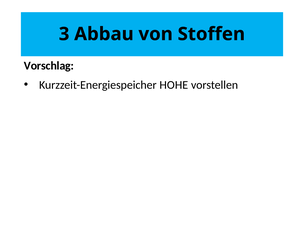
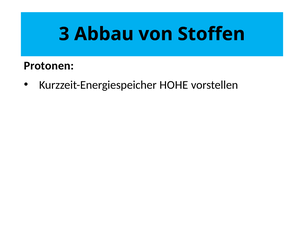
Vorschlag: Vorschlag -> Protonen
